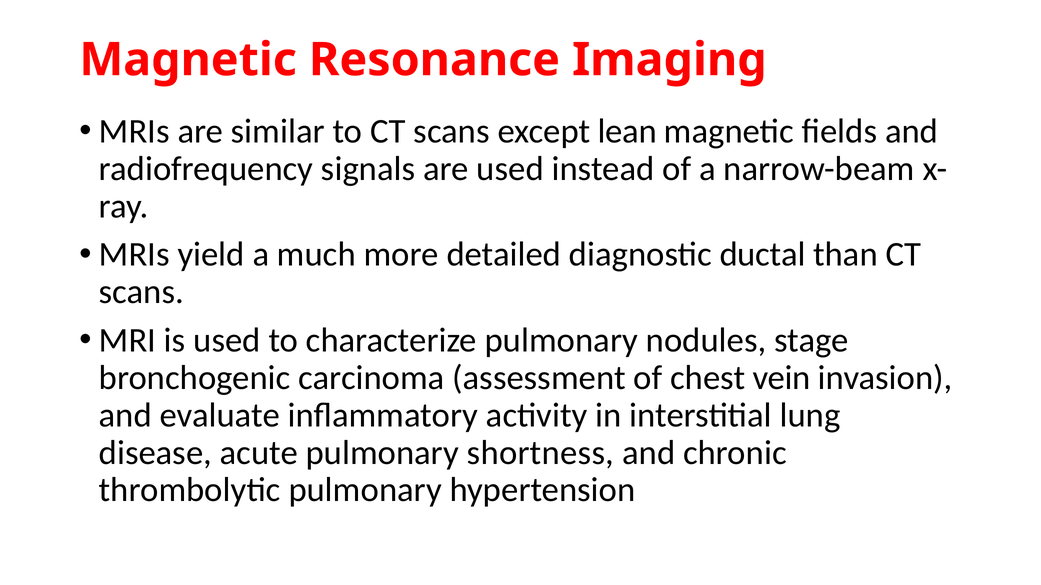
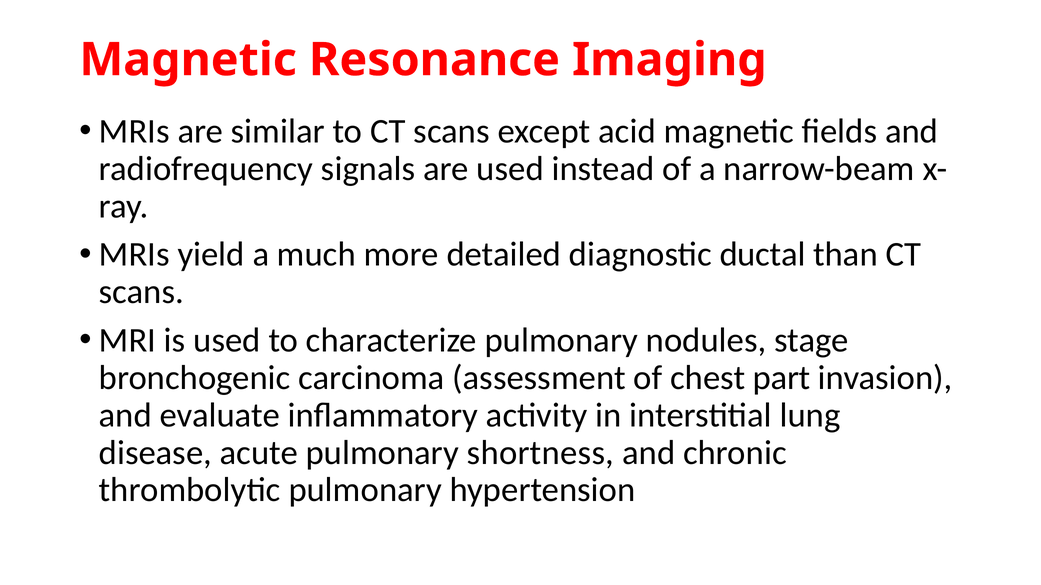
lean: lean -> acid
vein: vein -> part
